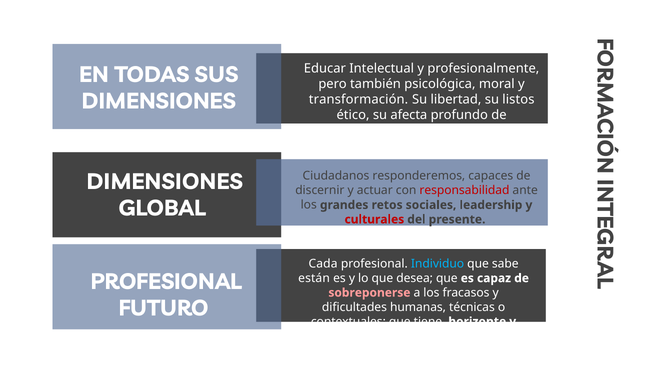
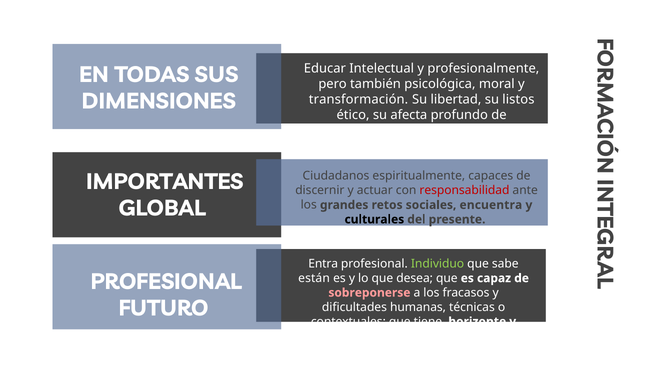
responderemos: responderemos -> espiritualmente
DIMENSIONES at (165, 182): DIMENSIONES -> IMPORTANTES
leadership: leadership -> encuentra
culturales colour: red -> black
Cada: Cada -> Entra
Individuo colour: light blue -> light green
